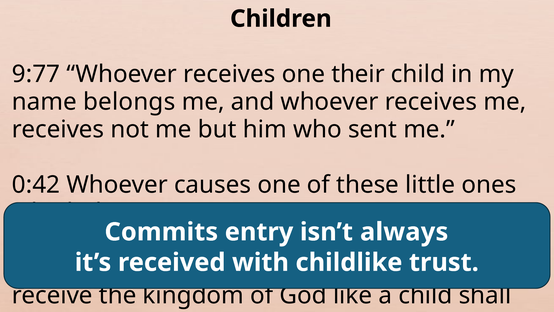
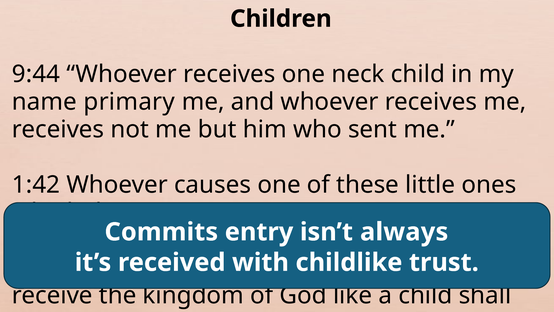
9:77: 9:77 -> 9:44
their: their -> neck
belongs: belongs -> primary
0:42: 0:42 -> 1:42
